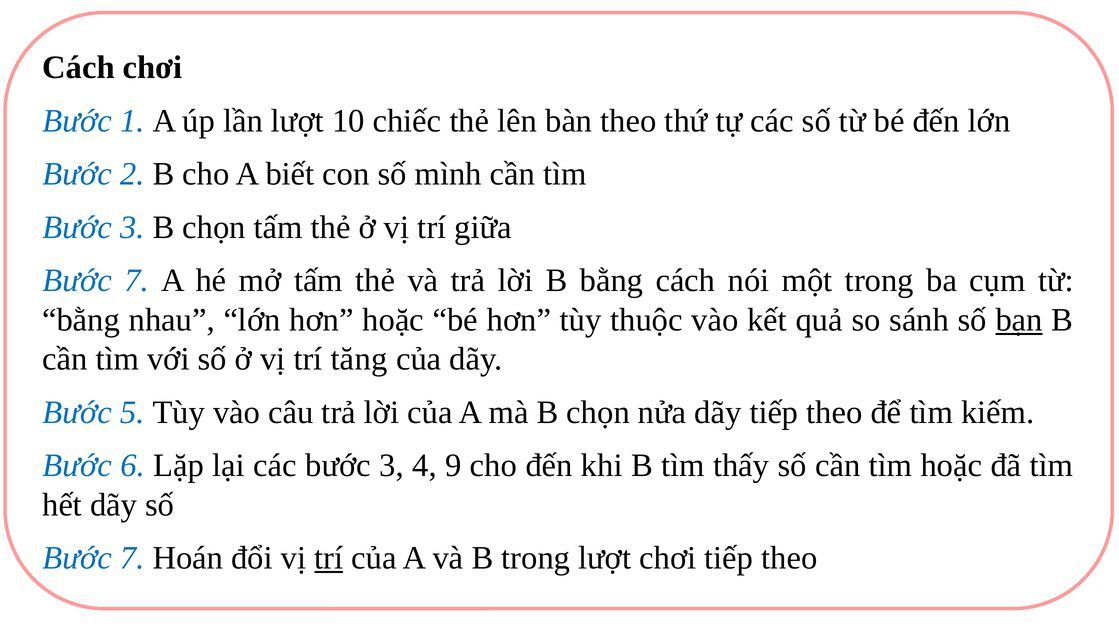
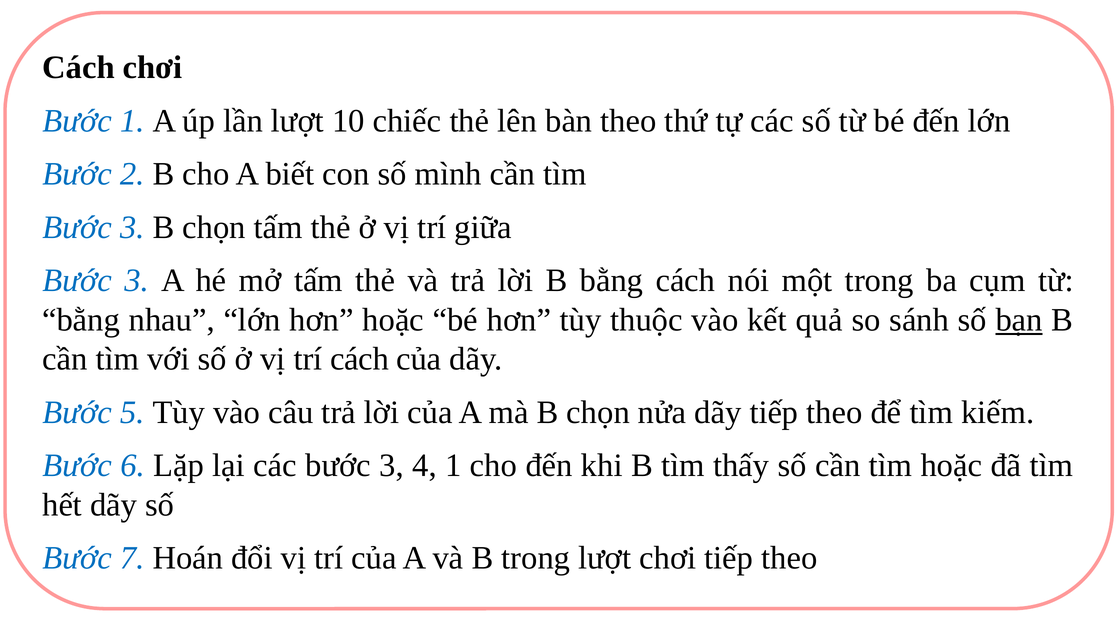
7 at (137, 280): 7 -> 3
trí tăng: tăng -> cách
4 9: 9 -> 1
trí at (329, 558) underline: present -> none
